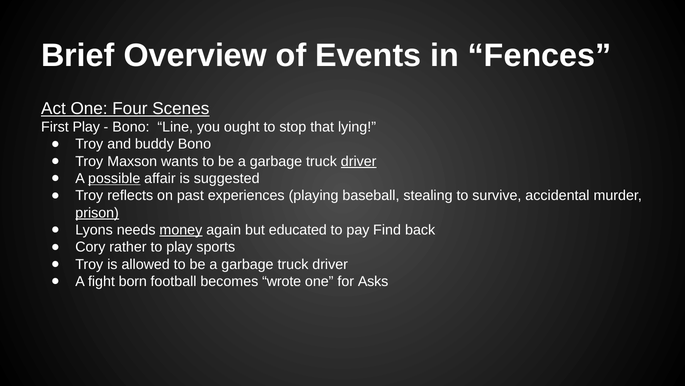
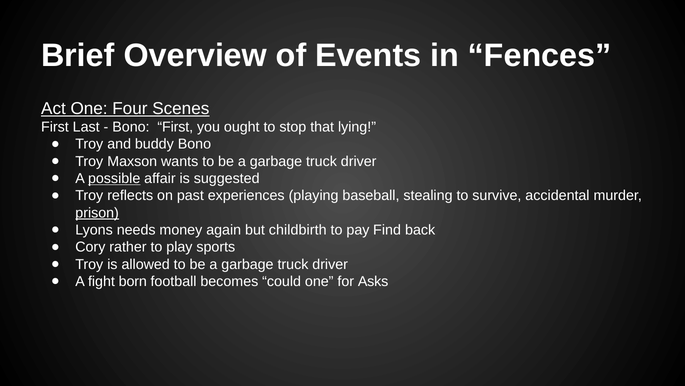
First Play: Play -> Last
Bono Line: Line -> First
driver at (359, 161) underline: present -> none
money underline: present -> none
educated: educated -> childbirth
wrote: wrote -> could
